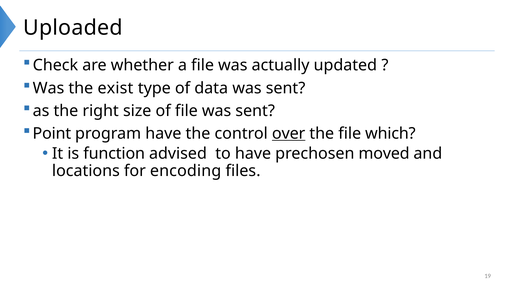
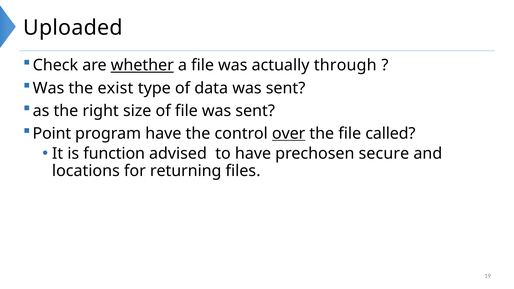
whether underline: none -> present
updated: updated -> through
which: which -> called
moved: moved -> secure
encoding: encoding -> returning
